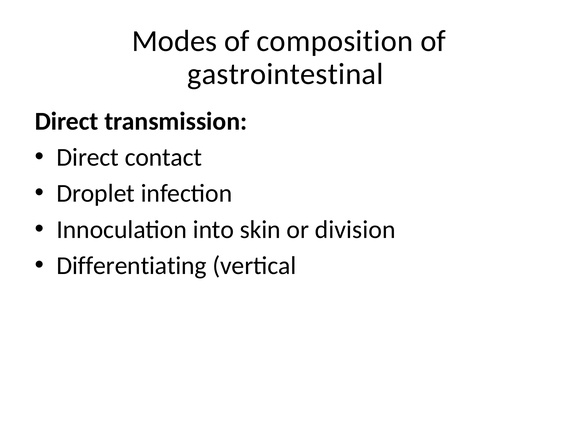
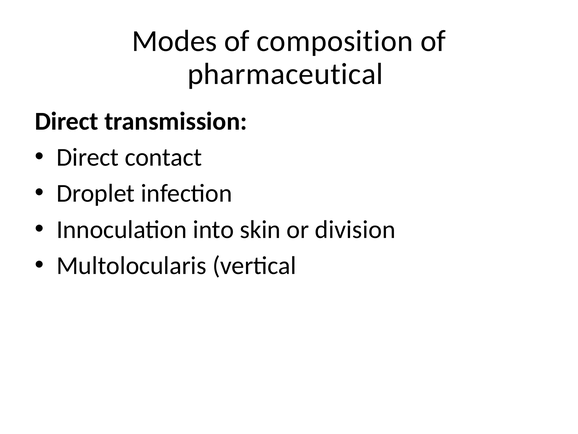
gastrointestinal: gastrointestinal -> pharmaceutical
Differentiating: Differentiating -> Multolocularis
